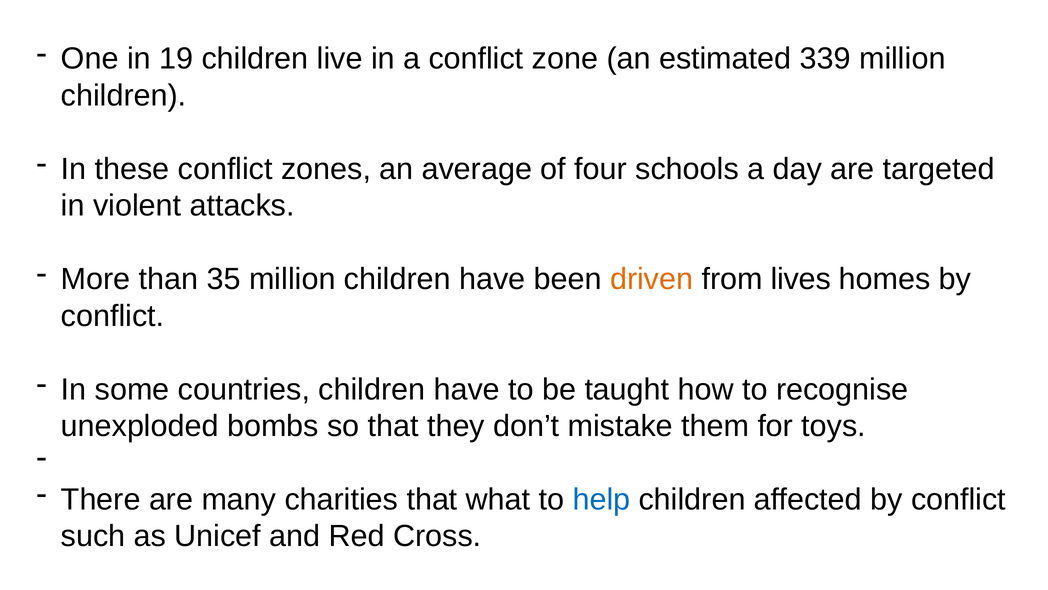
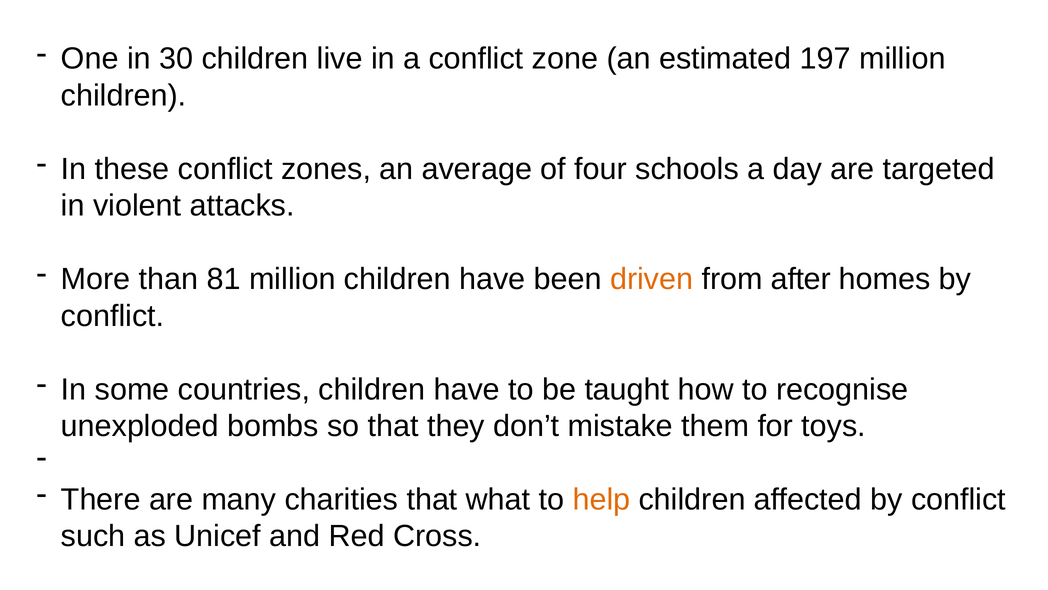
19: 19 -> 30
339: 339 -> 197
35: 35 -> 81
lives: lives -> after
help colour: blue -> orange
